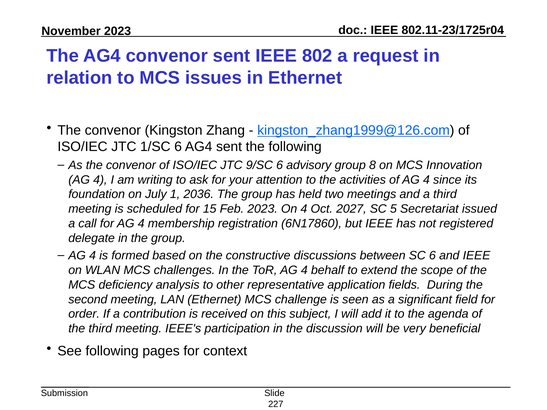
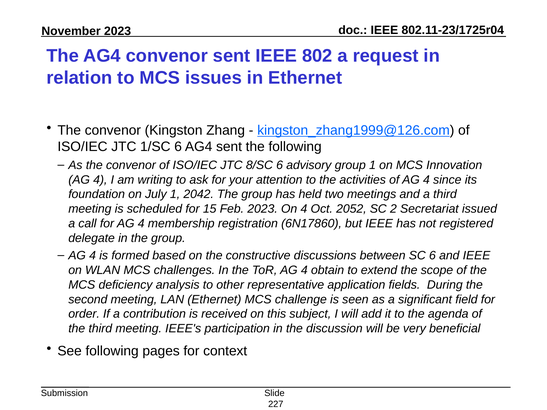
9/SC: 9/SC -> 8/SC
group 8: 8 -> 1
2036: 2036 -> 2042
2027: 2027 -> 2052
5: 5 -> 2
behalf: behalf -> obtain
